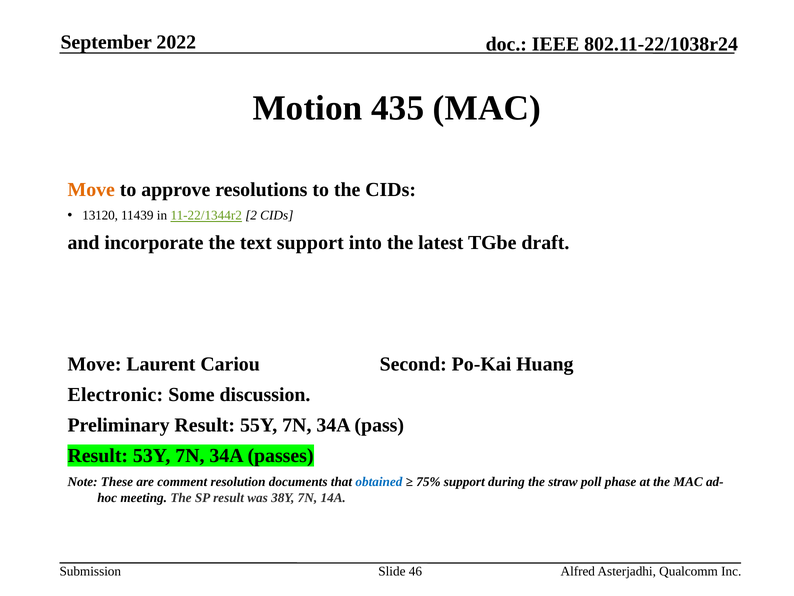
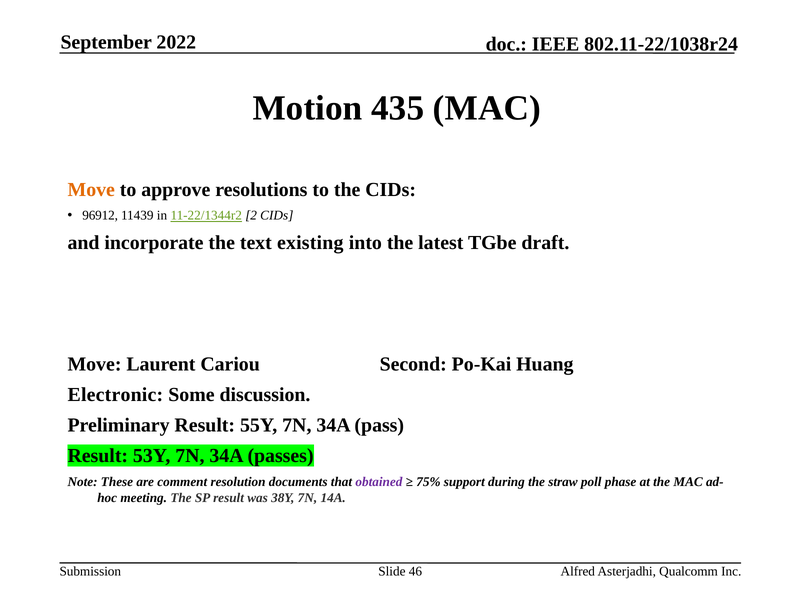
13120: 13120 -> 96912
text support: support -> existing
obtained colour: blue -> purple
